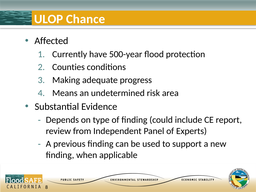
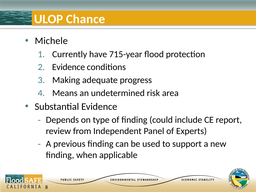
Affected: Affected -> Michele
500-year: 500-year -> 715-year
Counties at (69, 67): Counties -> Evidence
